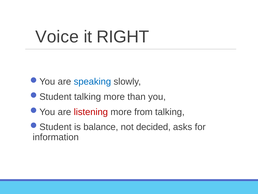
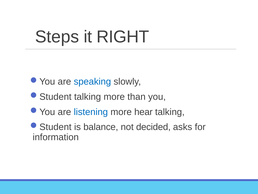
Voice: Voice -> Steps
listening colour: red -> blue
from: from -> hear
